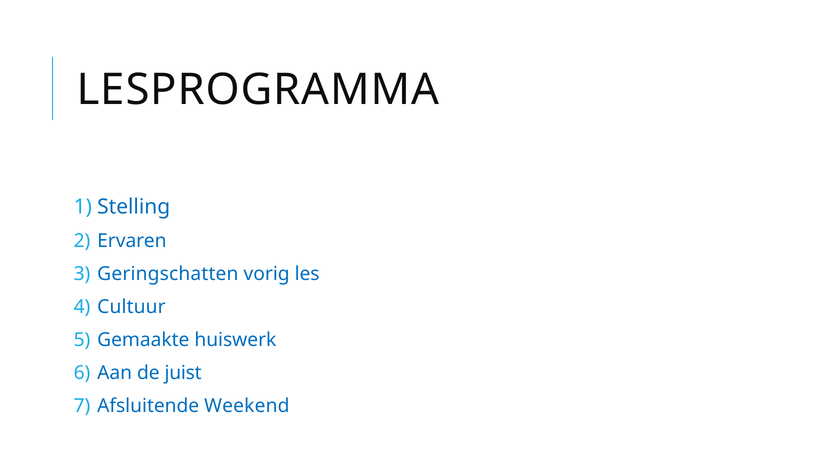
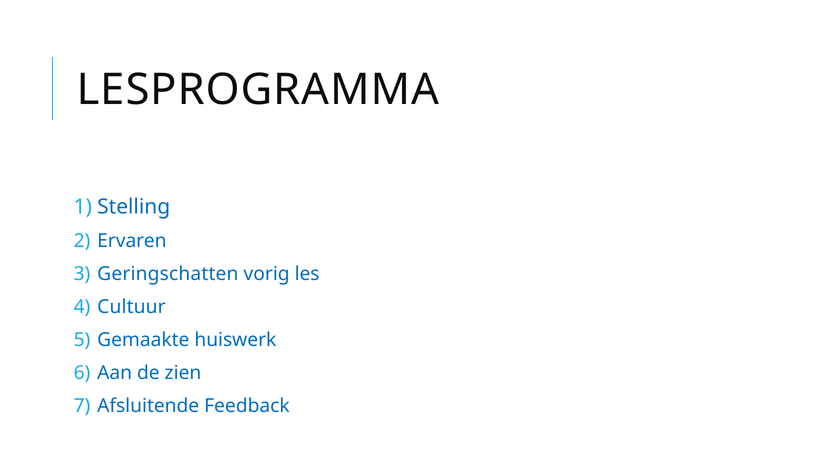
juist: juist -> zien
Weekend: Weekend -> Feedback
